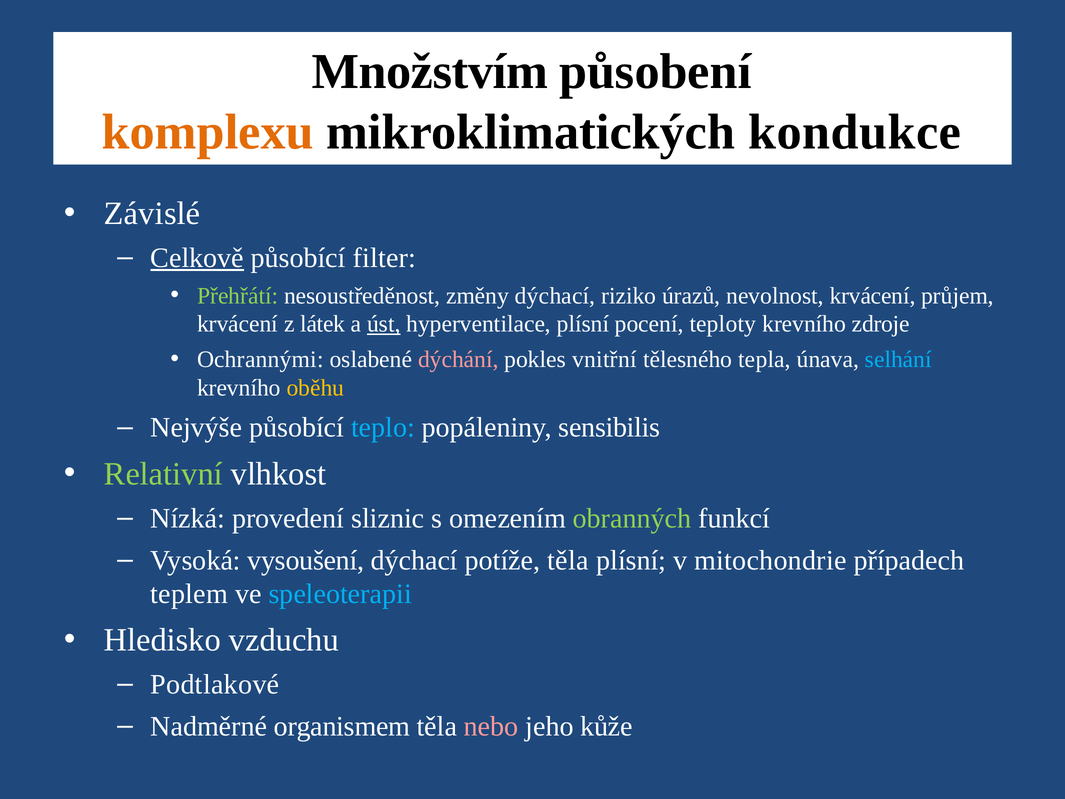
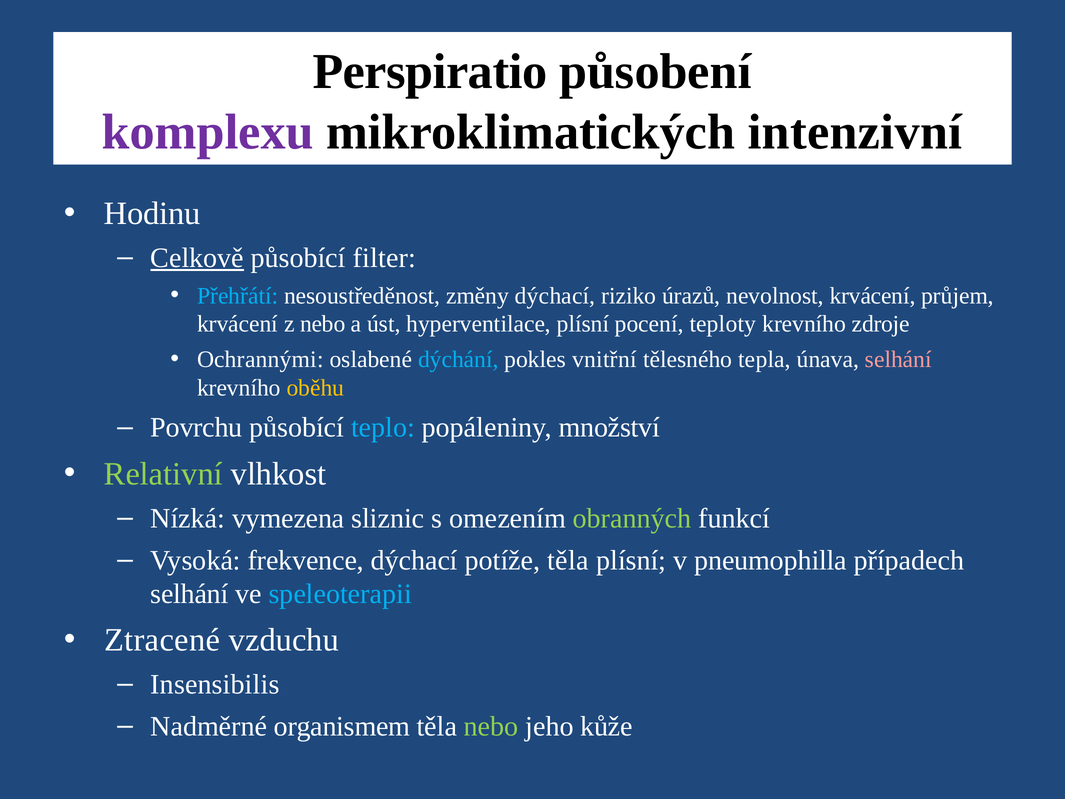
Množstvím: Množstvím -> Perspiratio
komplexu colour: orange -> purple
kondukce: kondukce -> intenzivní
Závislé: Závislé -> Hodinu
Přehřátí colour: light green -> light blue
z látek: látek -> nebo
úst underline: present -> none
dýchání colour: pink -> light blue
selhání at (898, 360) colour: light blue -> pink
Nejvýše: Nejvýše -> Povrchu
sensibilis: sensibilis -> množství
provedení: provedení -> vymezena
vysoušení: vysoušení -> frekvence
mitochondrie: mitochondrie -> pneumophilla
teplem at (189, 594): teplem -> selhání
Hledisko: Hledisko -> Ztracené
Podtlakové: Podtlakové -> Insensibilis
nebo at (491, 726) colour: pink -> light green
